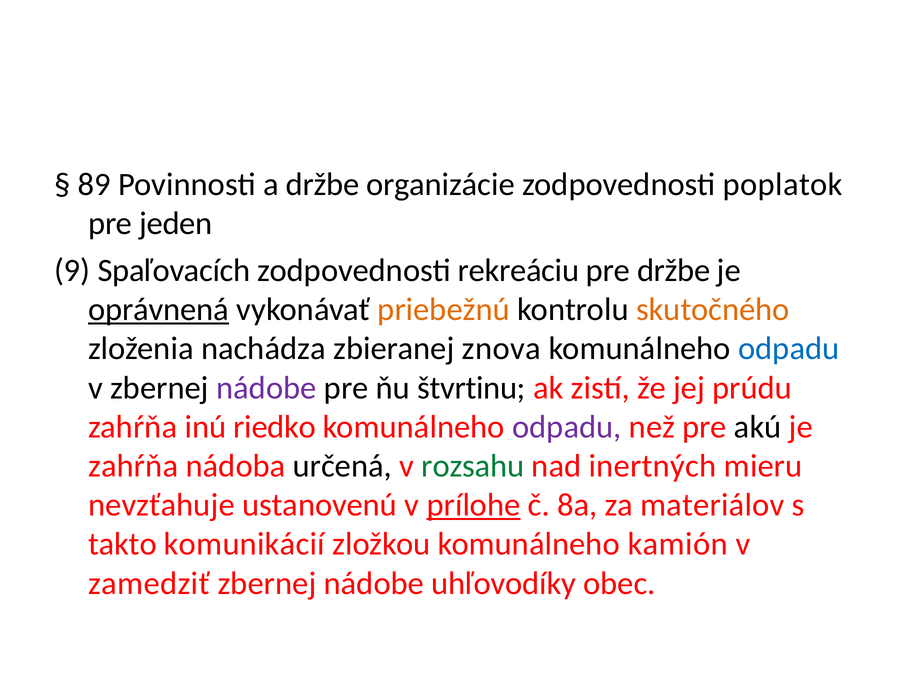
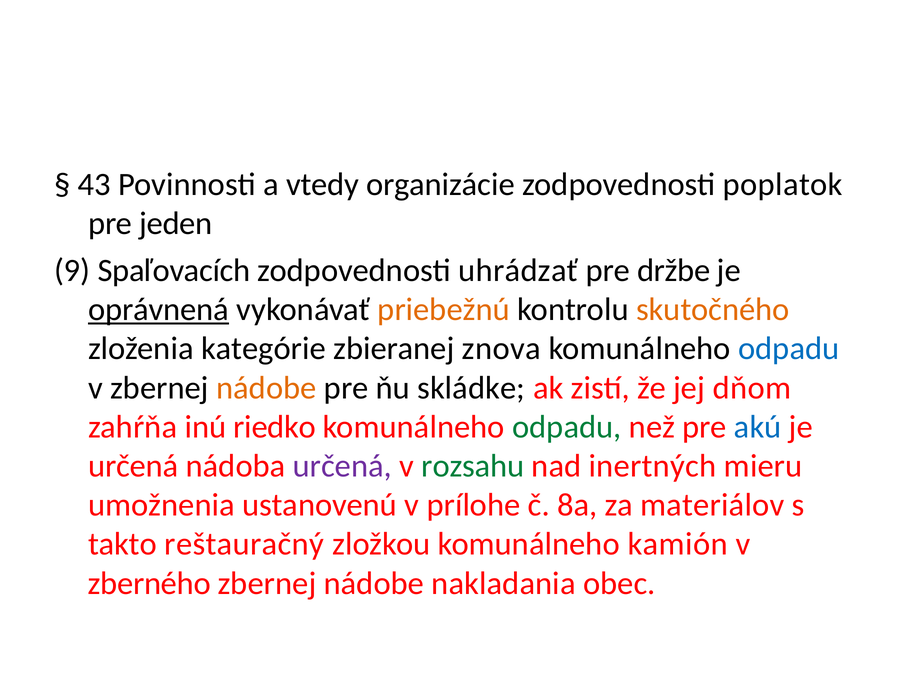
89: 89 -> 43
a držbe: držbe -> vtedy
rekreáciu: rekreáciu -> uhrádzať
nachádza: nachádza -> kategórie
nádobe at (266, 388) colour: purple -> orange
štvrtinu: štvrtinu -> skládke
prúdu: prúdu -> dňom
odpadu at (567, 427) colour: purple -> green
akú colour: black -> blue
zahŕňa at (133, 466): zahŕňa -> určená
určená at (342, 466) colour: black -> purple
nevzťahuje: nevzťahuje -> umožnenia
prílohe underline: present -> none
komunikácií: komunikácií -> reštauračný
zamedziť: zamedziť -> zberného
uhľovodíky: uhľovodíky -> nakladania
